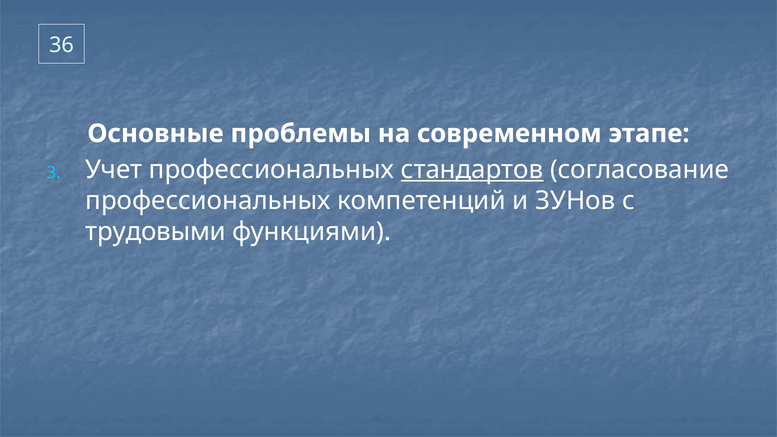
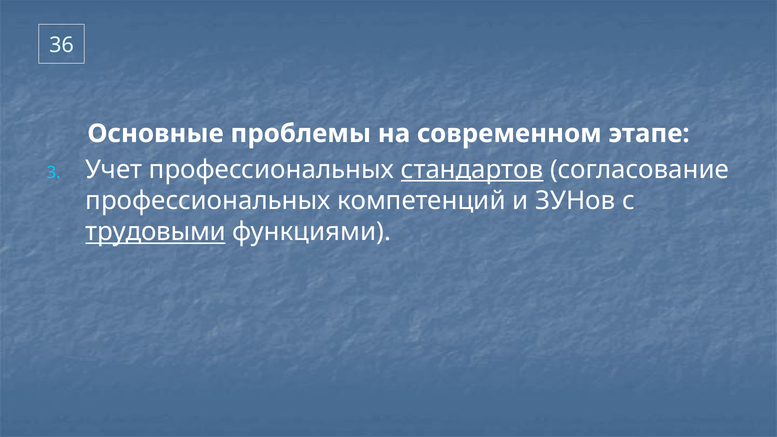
трудовыми underline: none -> present
